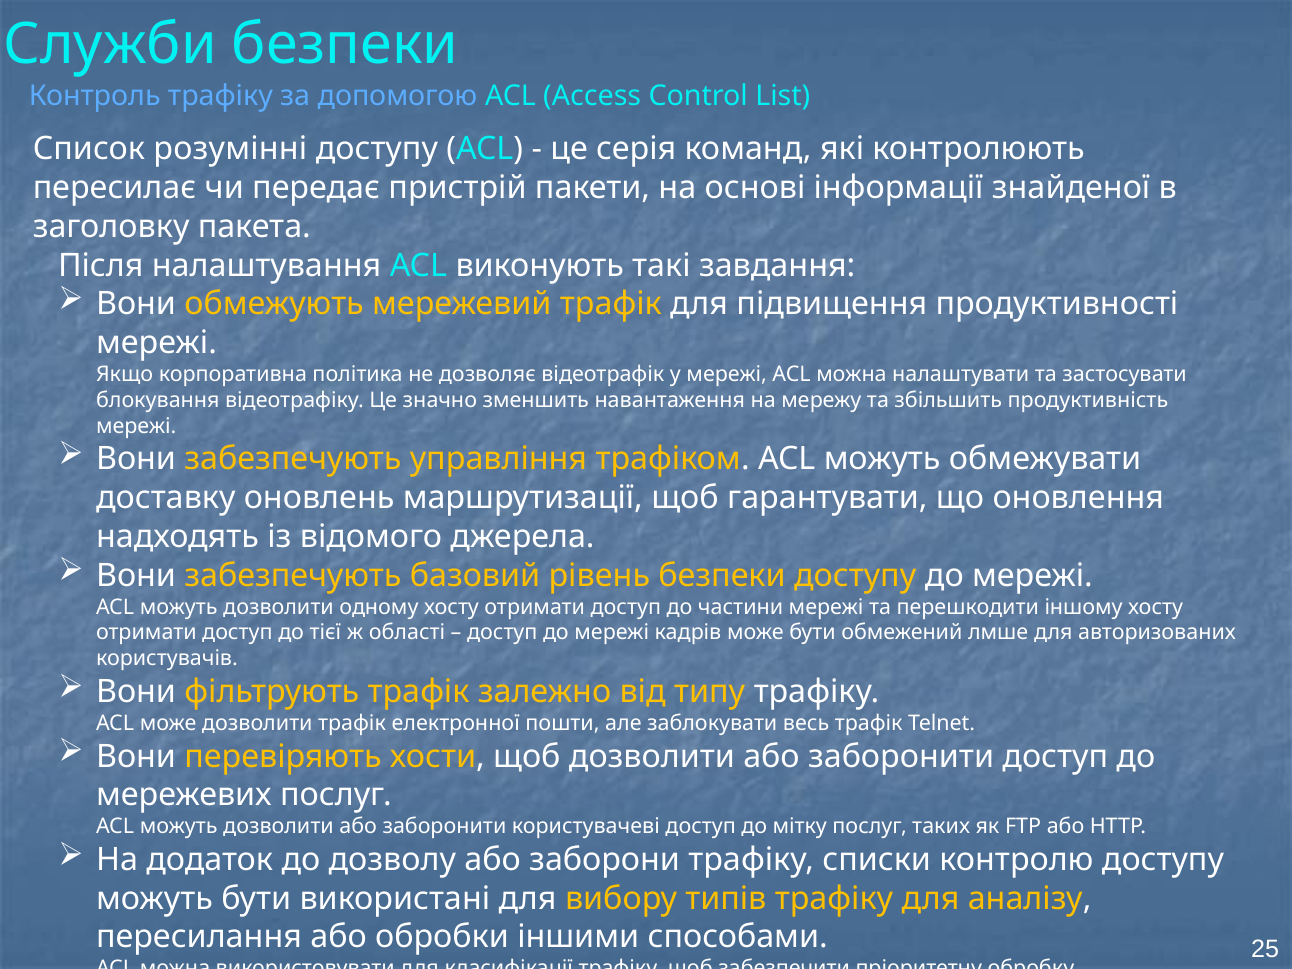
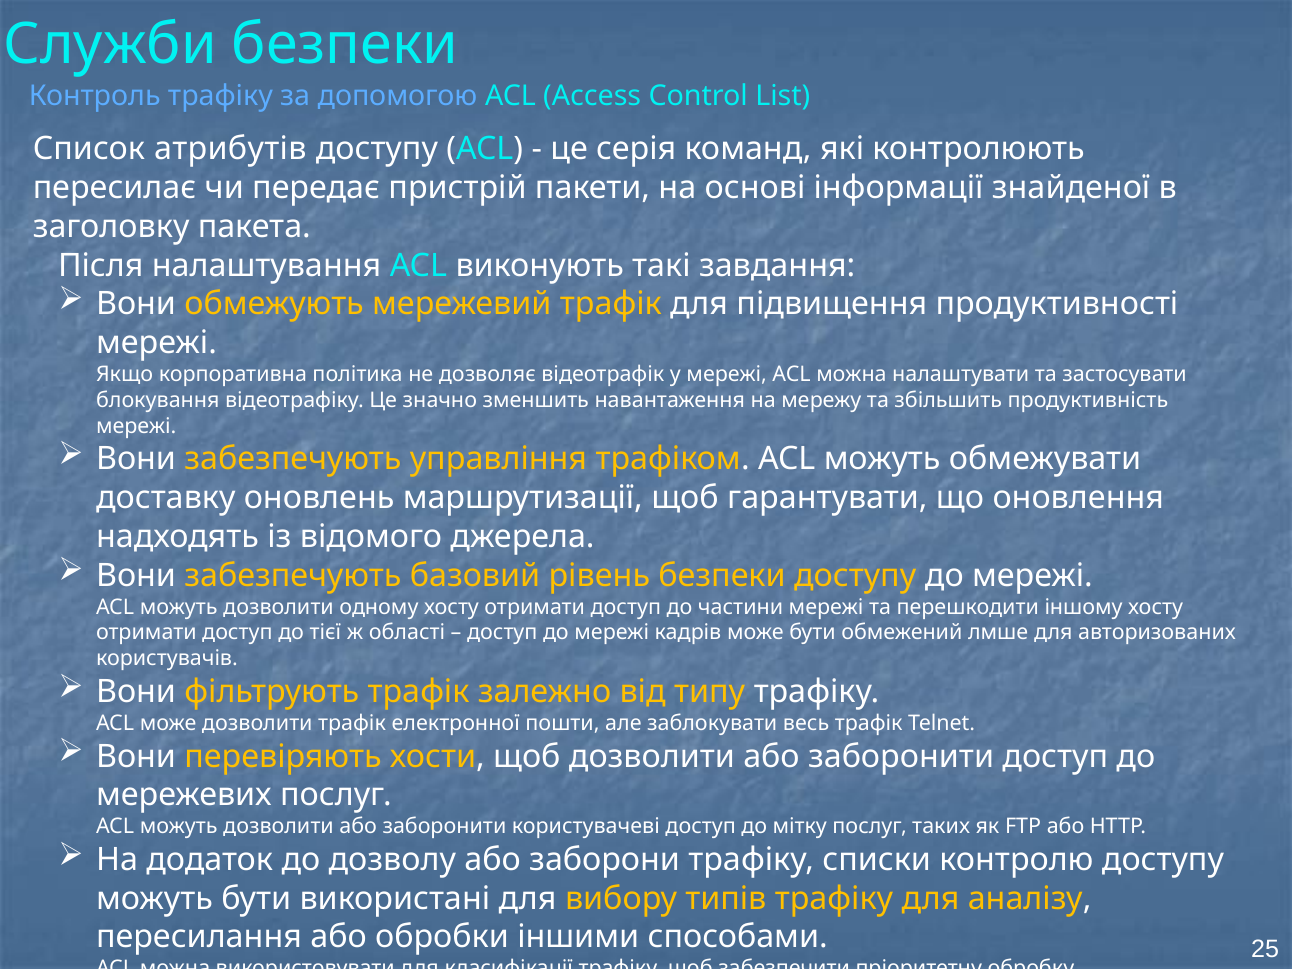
розумінні: розумінні -> атрибутів
